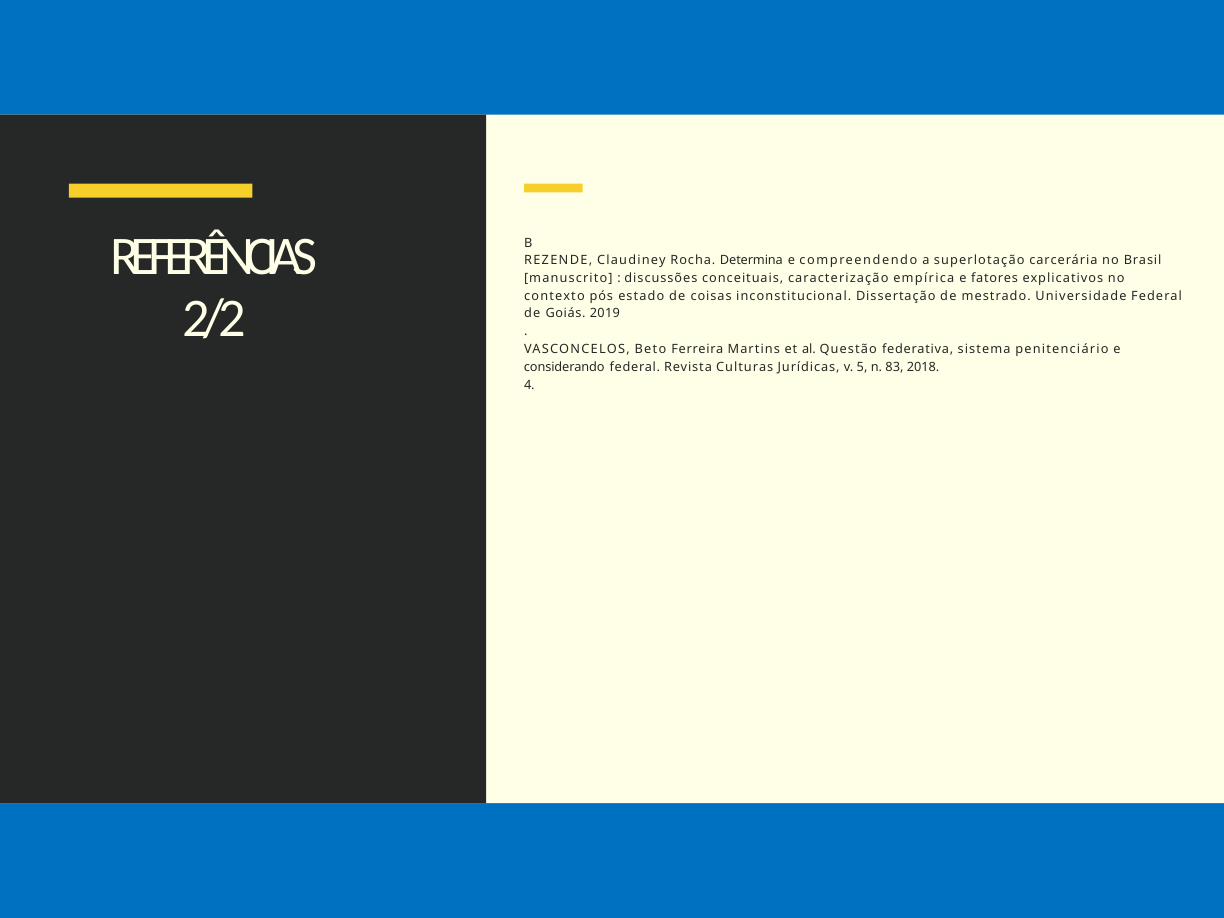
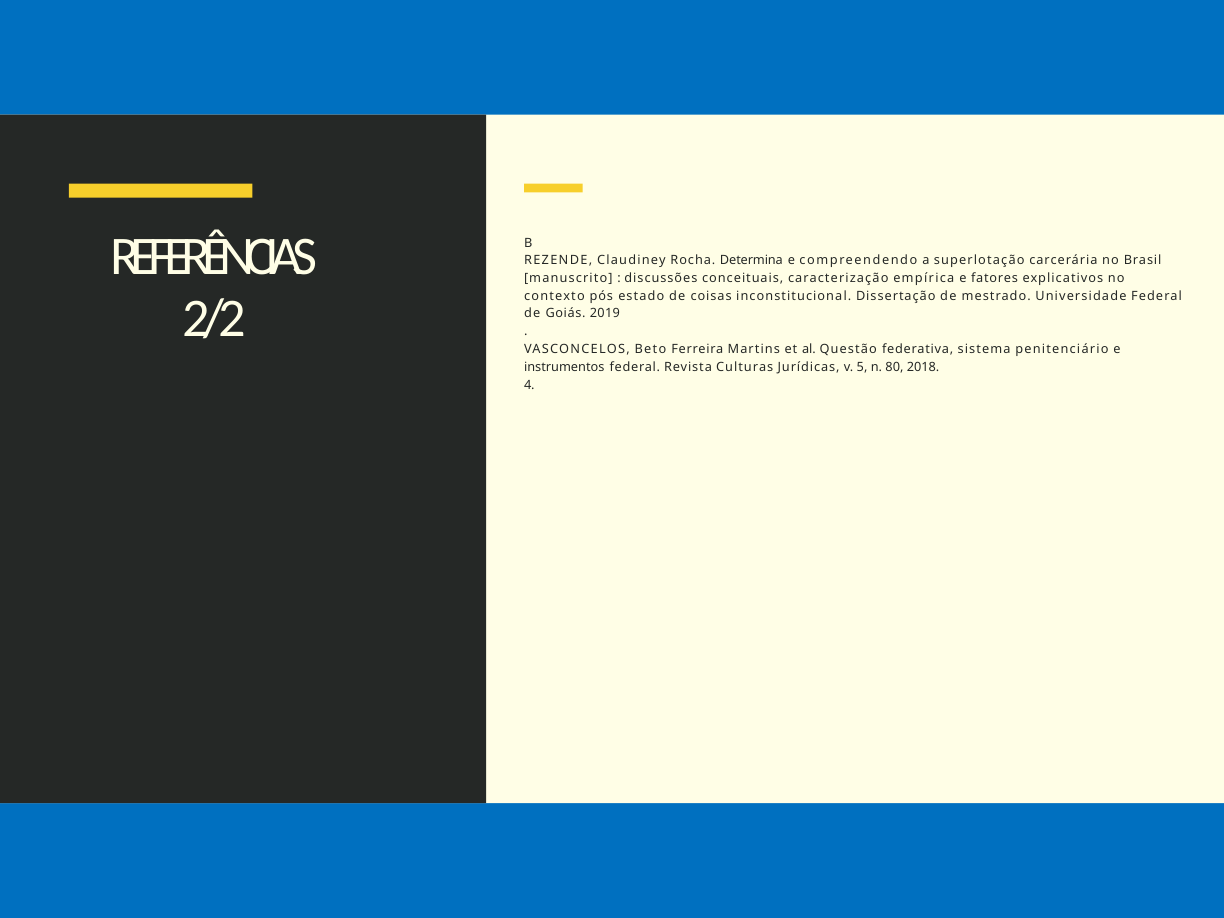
considerando: considerando -> instrumentos
83: 83 -> 80
